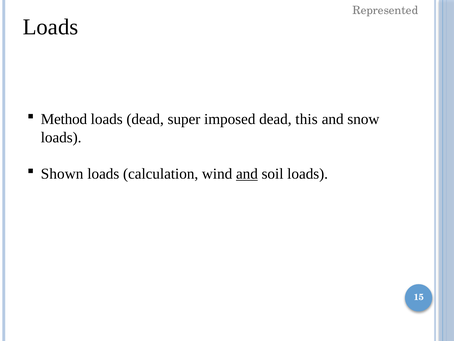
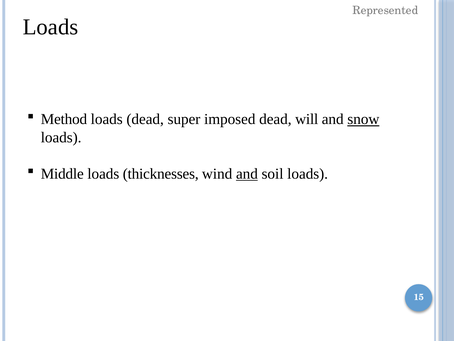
this: this -> will
snow underline: none -> present
Shown: Shown -> Middle
calculation: calculation -> thicknesses
